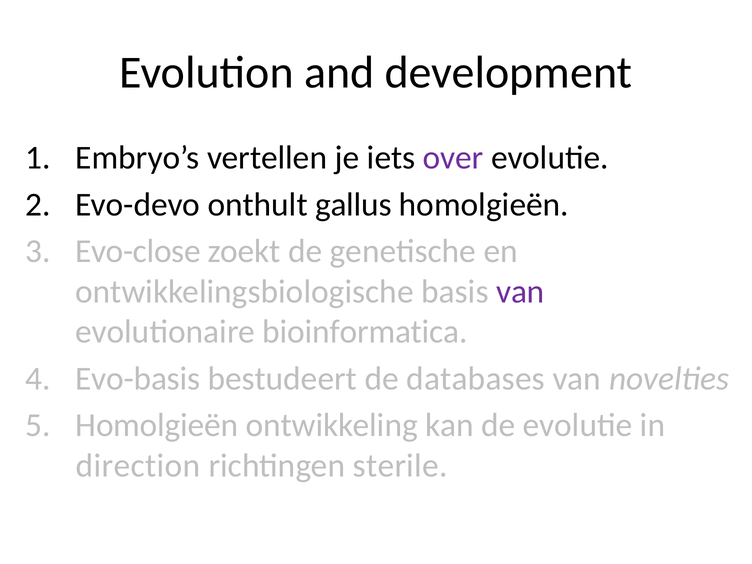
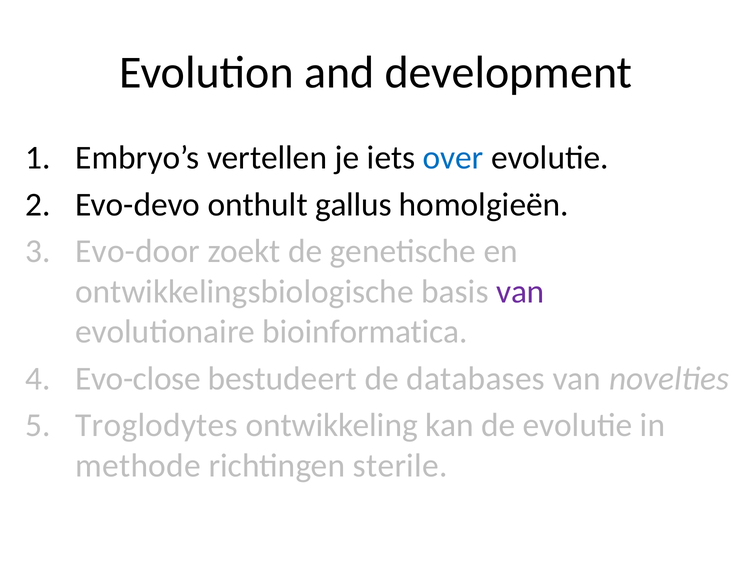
over colour: purple -> blue
Evo-close: Evo-close -> Evo-door
Evo-basis: Evo-basis -> Evo-close
Homolgieën at (157, 425): Homolgieën -> Troglodytes
direction: direction -> methode
